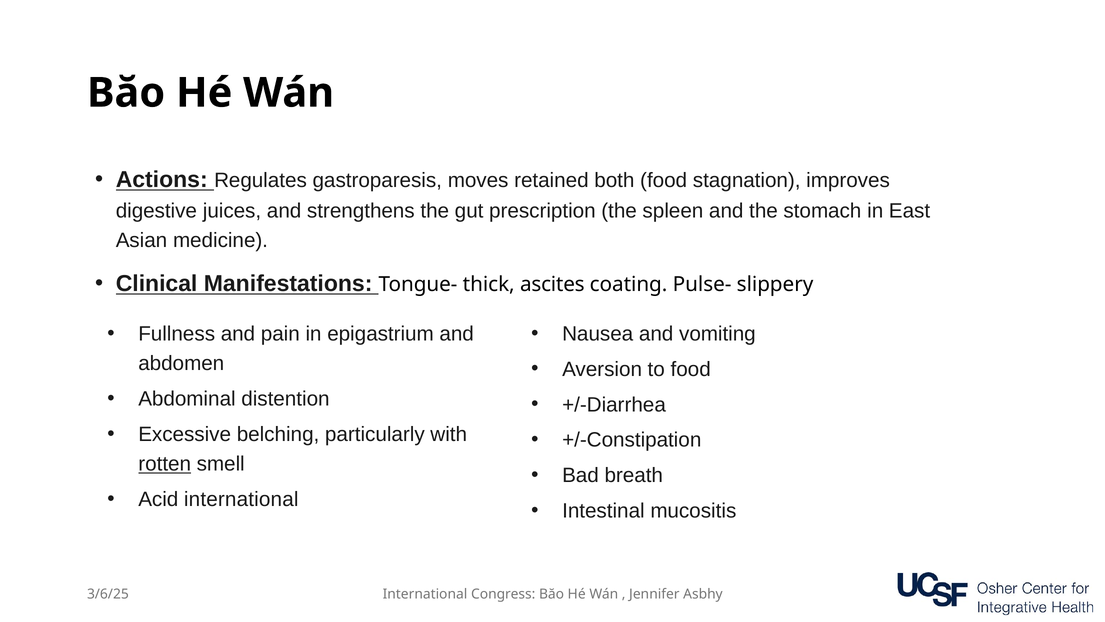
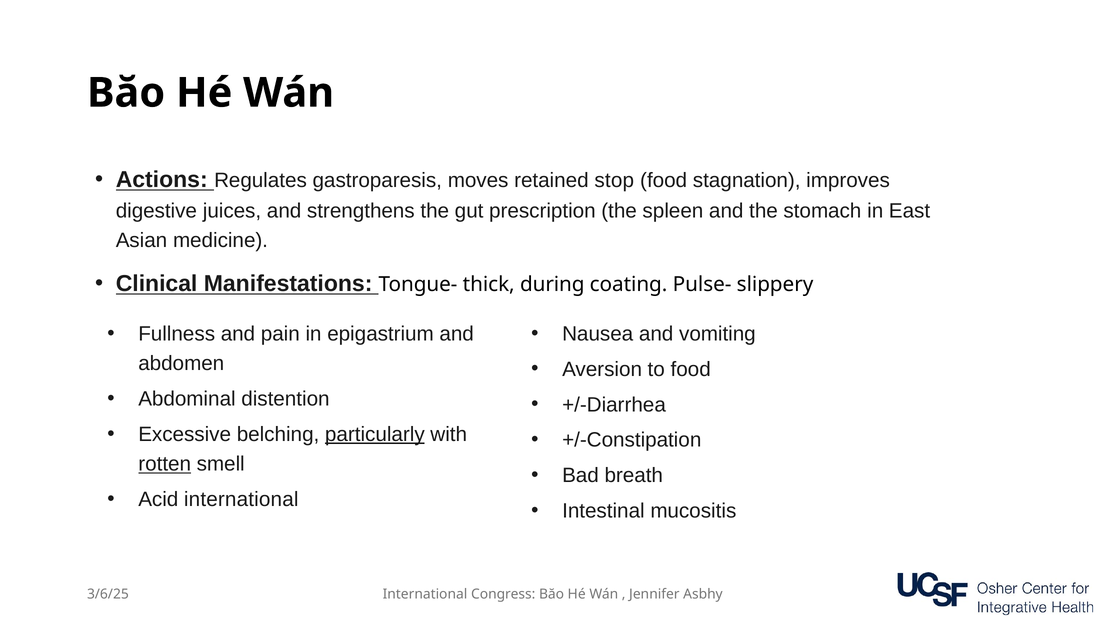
both: both -> stop
ascites: ascites -> during
particularly underline: none -> present
